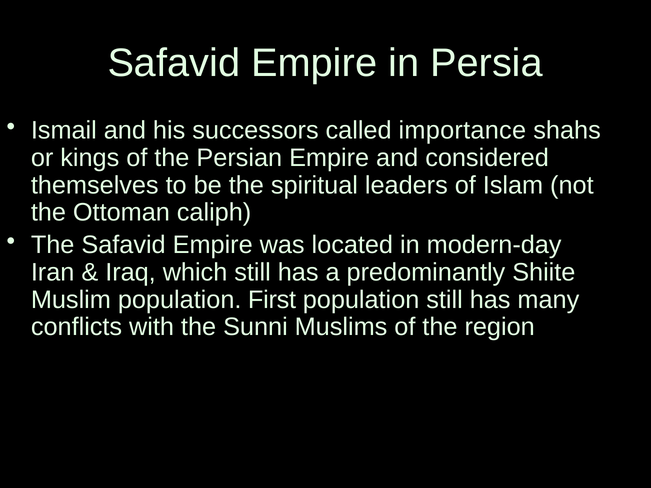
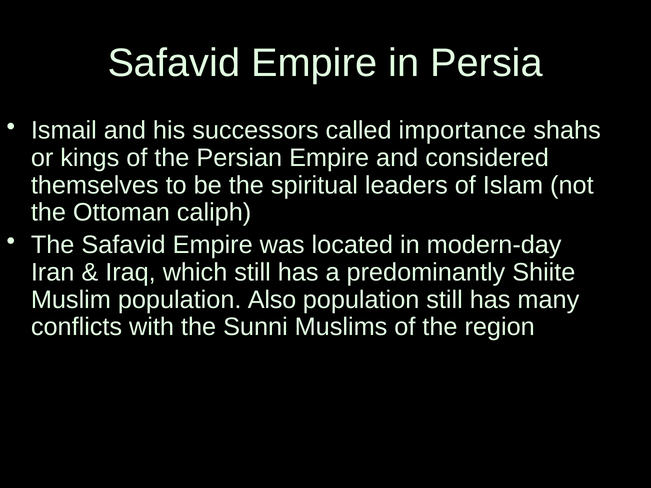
First: First -> Also
